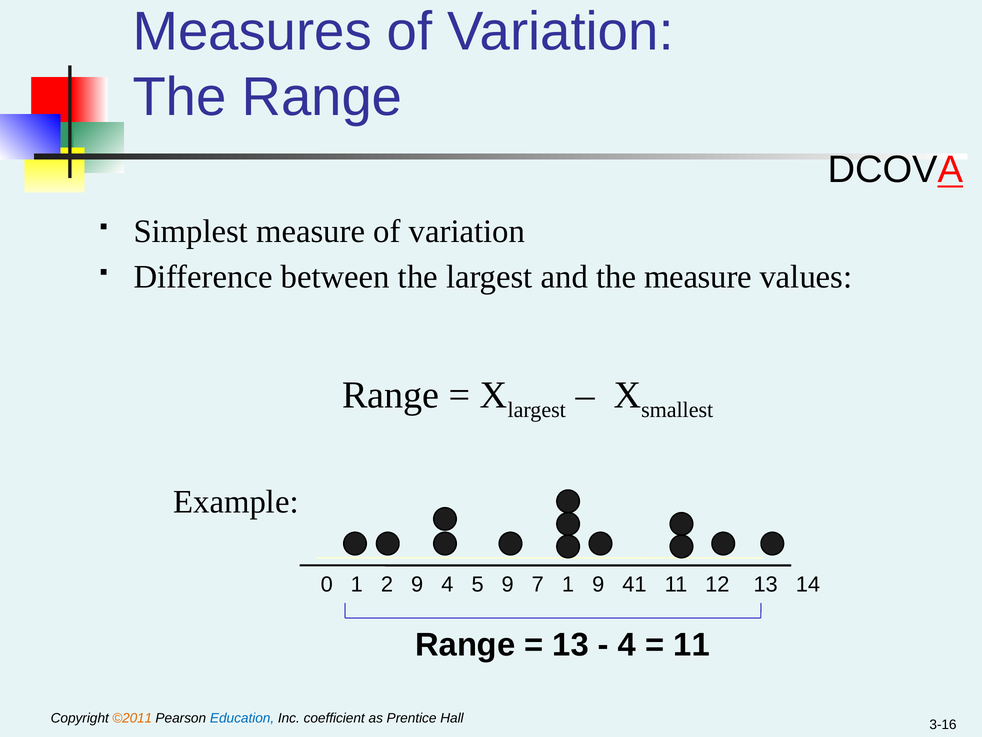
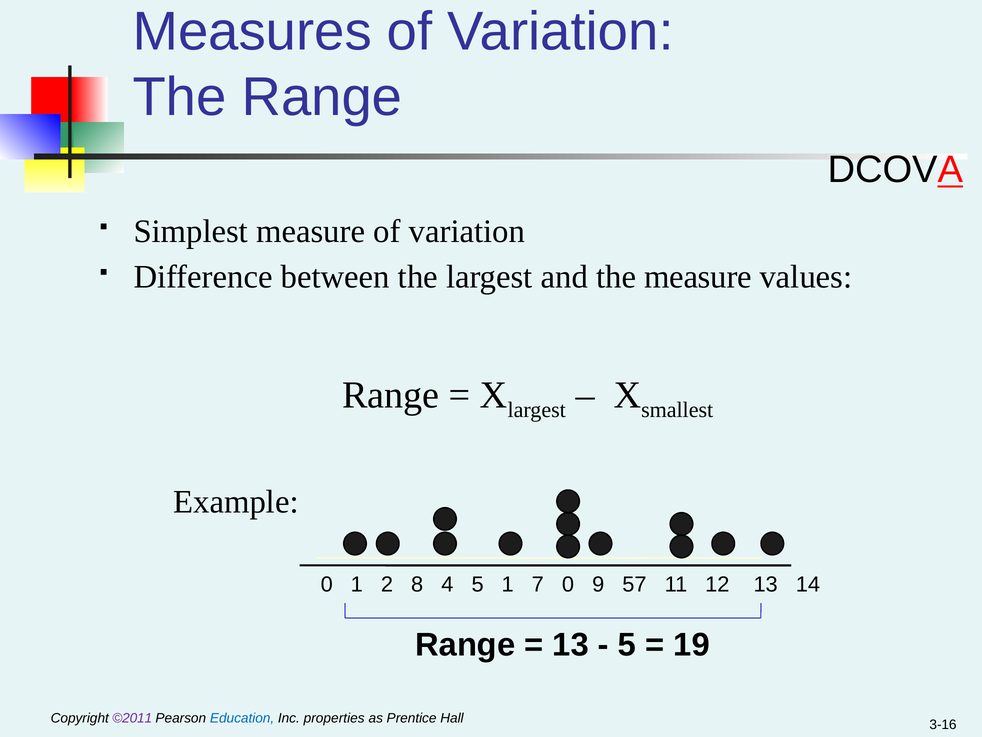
2 9: 9 -> 8
5 9: 9 -> 1
7 1: 1 -> 0
41: 41 -> 57
4 at (627, 644): 4 -> 5
11 at (692, 644): 11 -> 19
©2011 colour: orange -> purple
coefficient: coefficient -> properties
